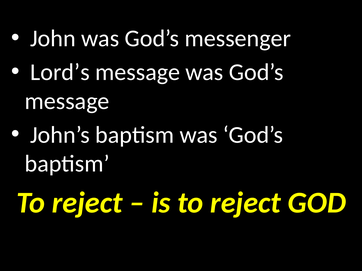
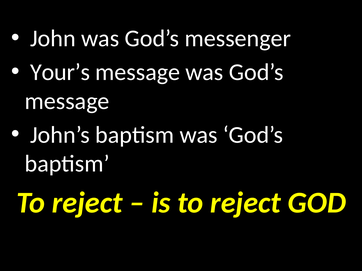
Lord’s: Lord’s -> Your’s
